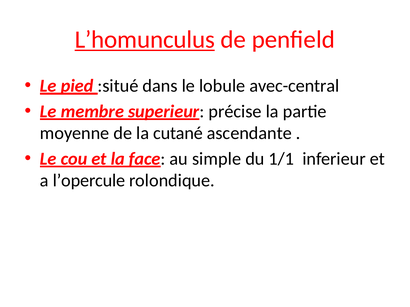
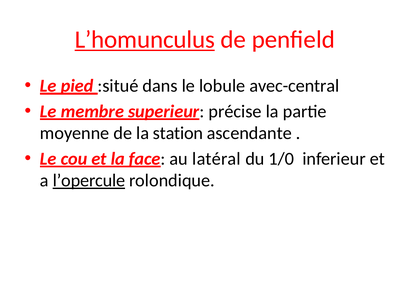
cutané: cutané -> station
simple: simple -> latéral
1/1: 1/1 -> 1/0
l’opercule underline: none -> present
